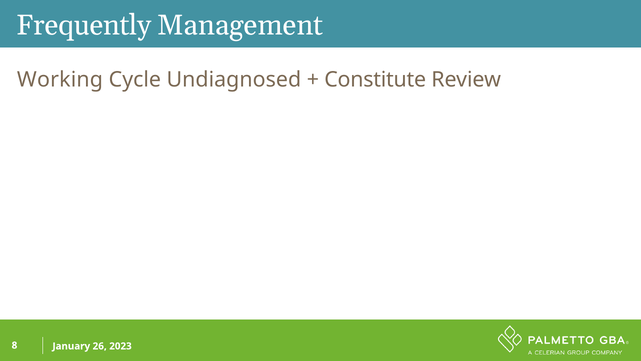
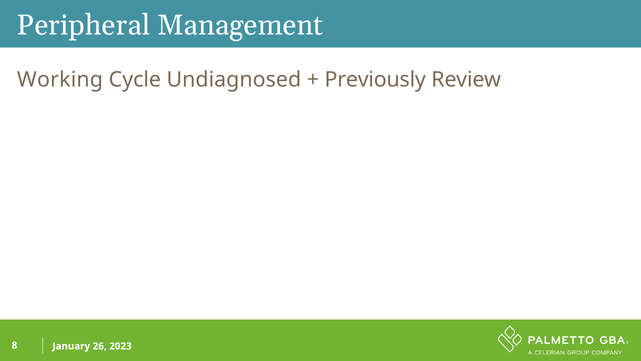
Frequently: Frequently -> Peripheral
Constitute: Constitute -> Previously
